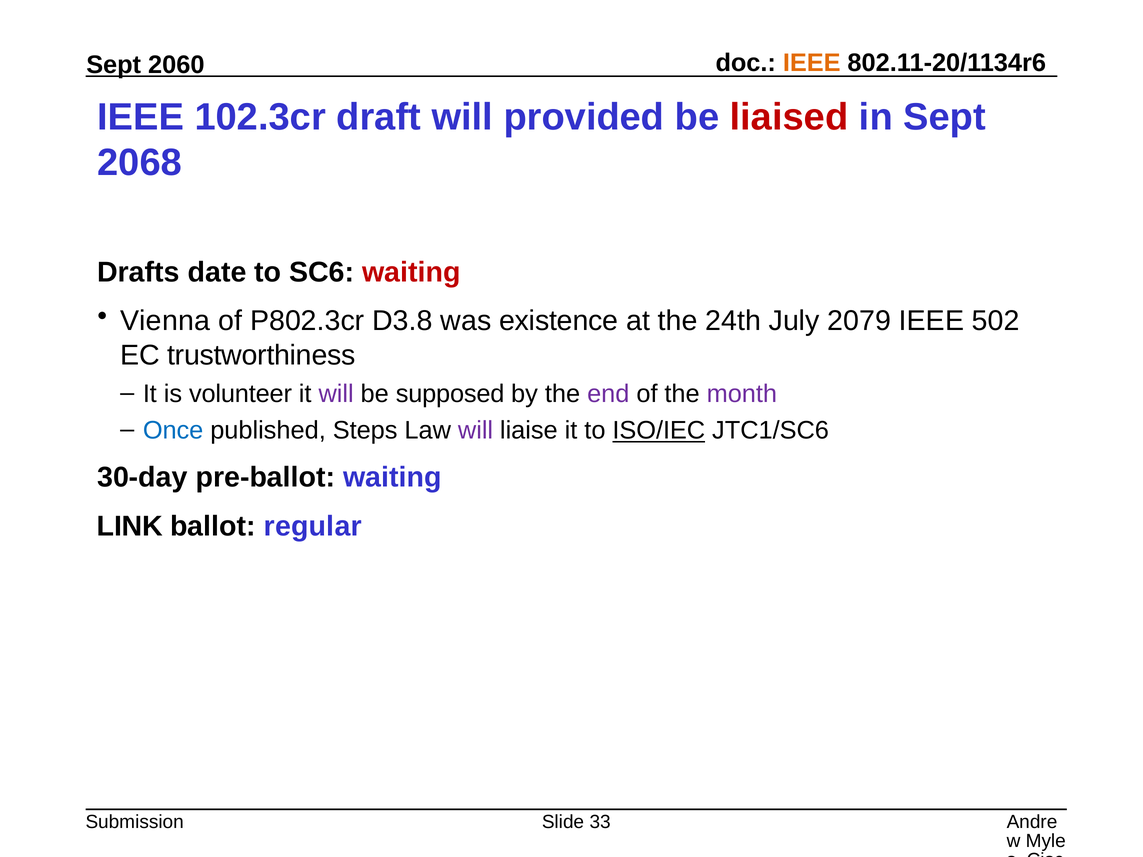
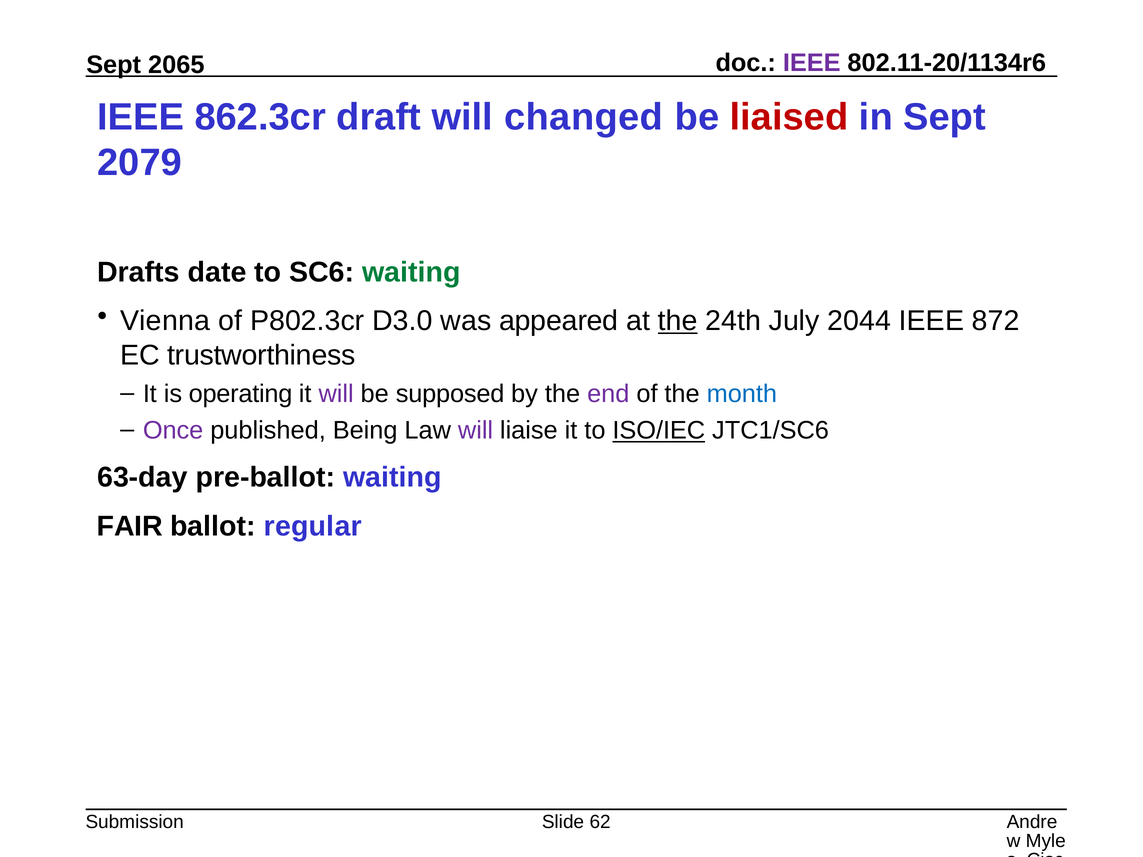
IEEE at (812, 63) colour: orange -> purple
2060: 2060 -> 2065
102.3cr: 102.3cr -> 862.3cr
provided: provided -> changed
2068: 2068 -> 2079
waiting at (411, 273) colour: red -> green
D3.8: D3.8 -> D3.0
existence: existence -> appeared
the at (678, 321) underline: none -> present
2079: 2079 -> 2044
502: 502 -> 872
volunteer: volunteer -> operating
month colour: purple -> blue
Once colour: blue -> purple
Steps: Steps -> Being
30-day: 30-day -> 63-day
LINK: LINK -> FAIR
33: 33 -> 62
